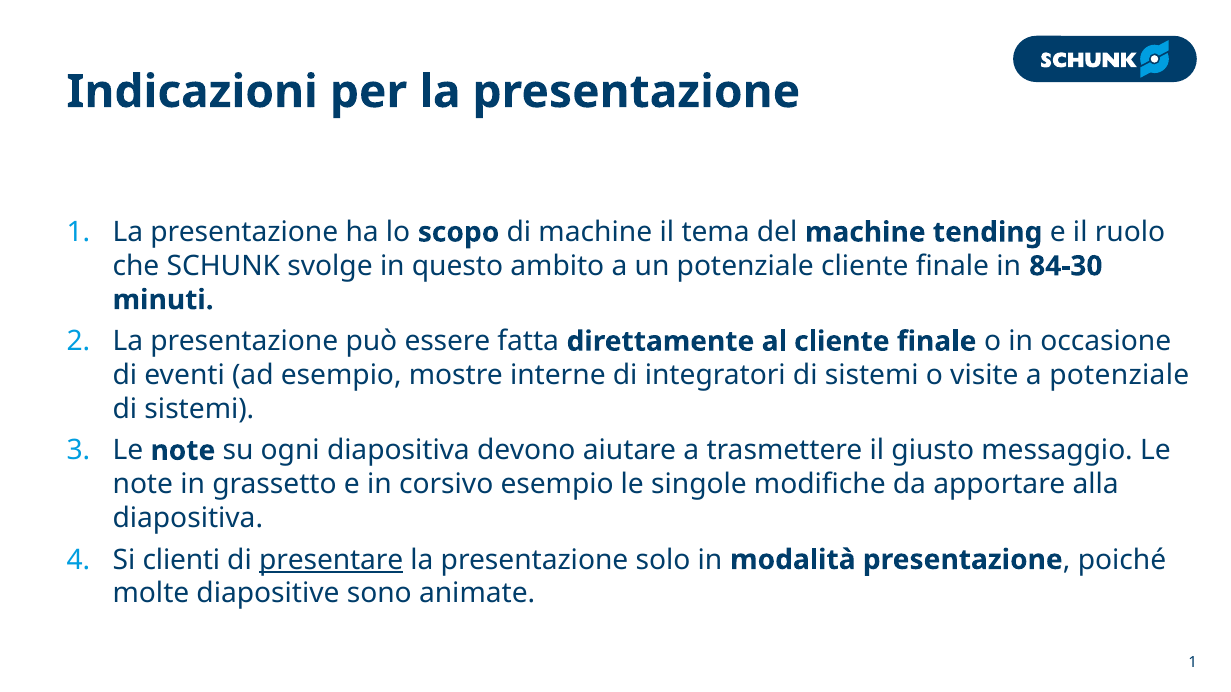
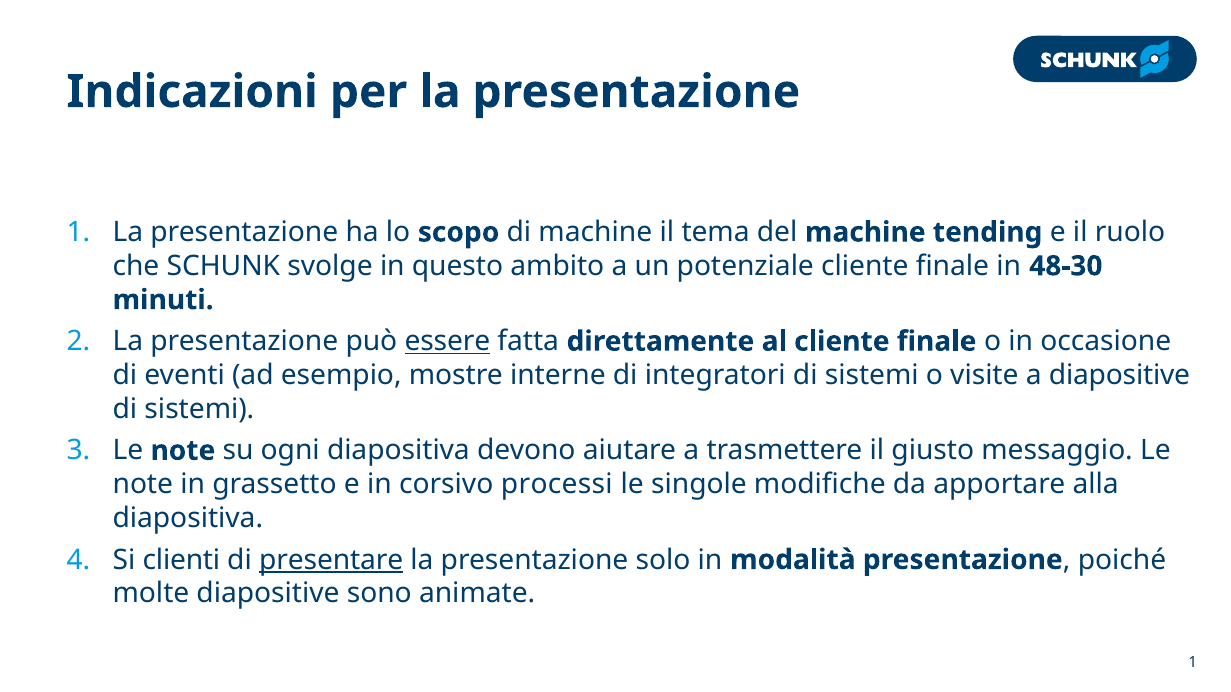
84-30: 84-30 -> 48-30
essere underline: none -> present
a potenziale: potenziale -> diapositive
corsivo esempio: esempio -> processi
